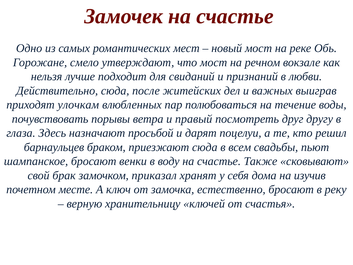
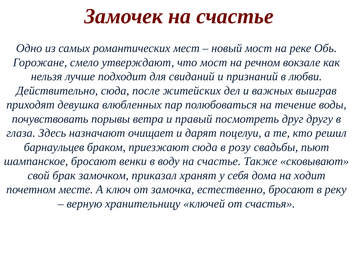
улочкам: улочкам -> девушка
просьбой: просьбой -> очищает
всем: всем -> розу
изучив: изучив -> ходит
